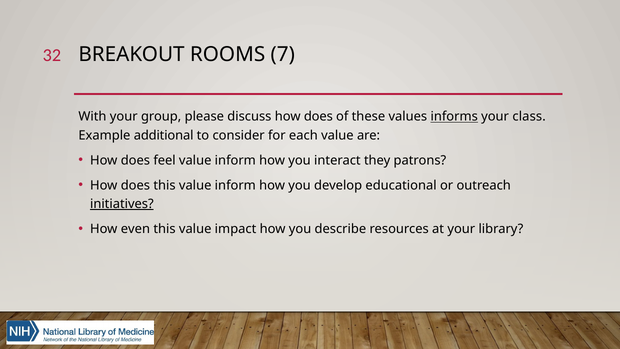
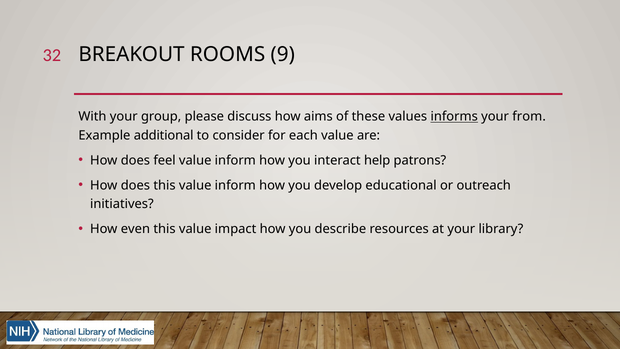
7: 7 -> 9
discuss how does: does -> aims
class: class -> from
they: they -> help
initiatives underline: present -> none
